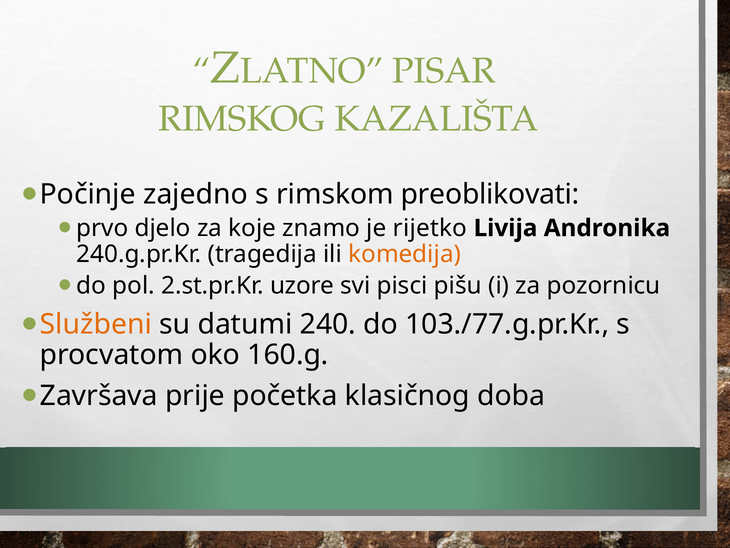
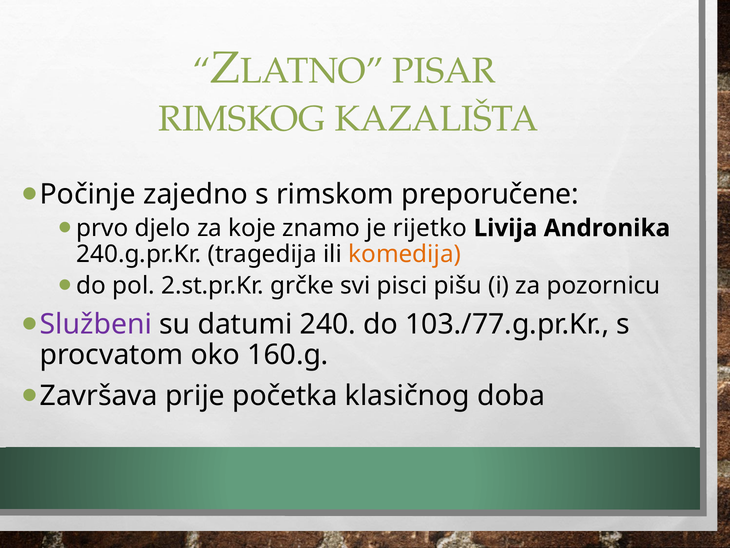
preoblikovati: preoblikovati -> preporučene
uzore: uzore -> grčke
Službeni colour: orange -> purple
